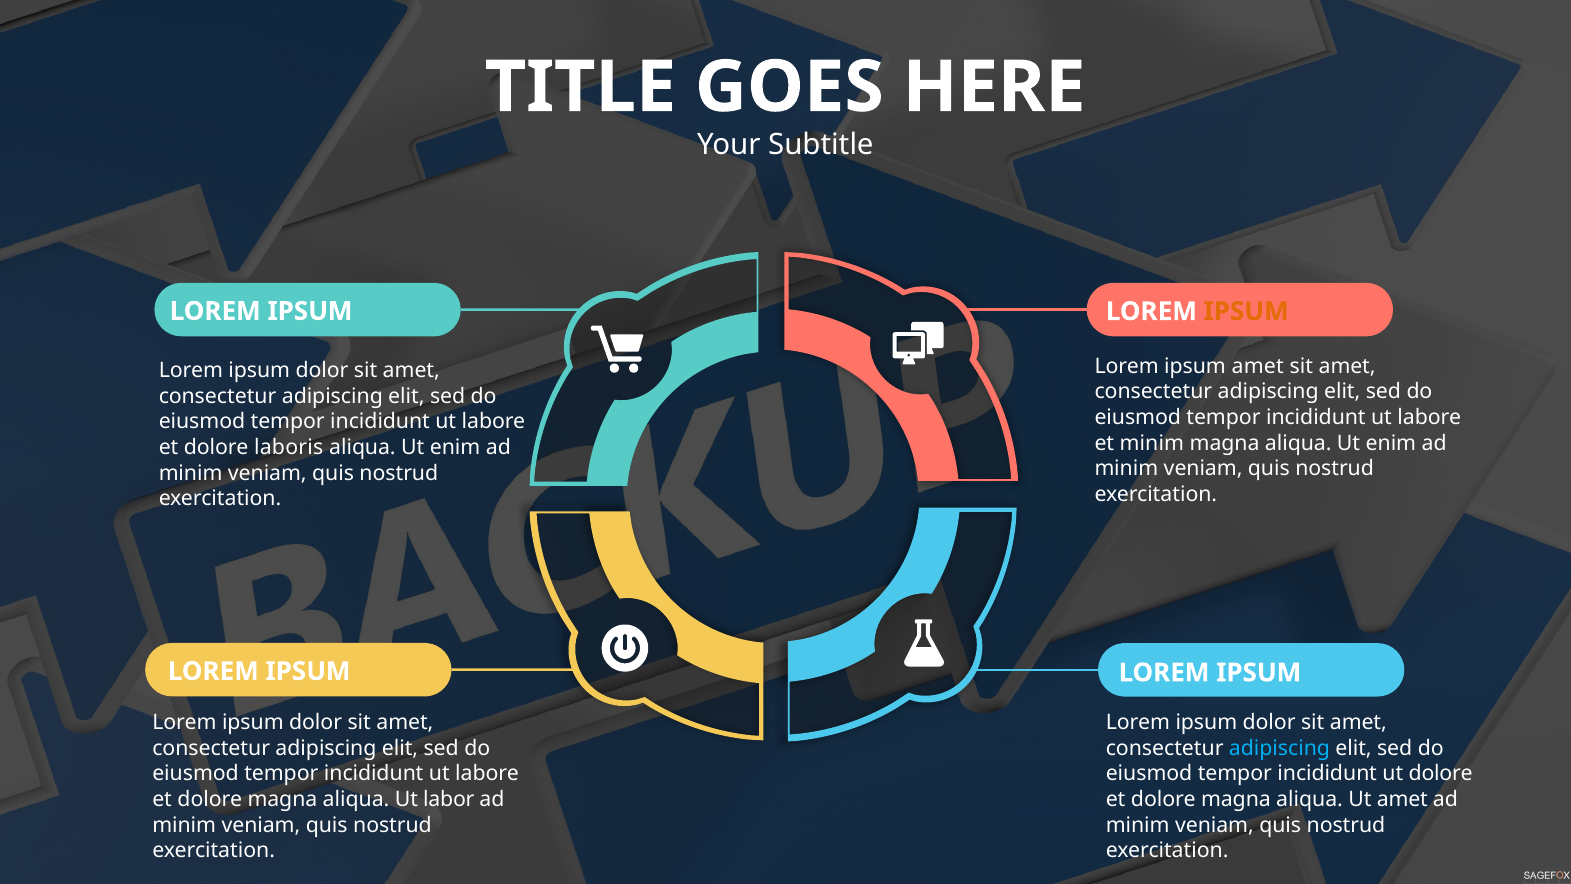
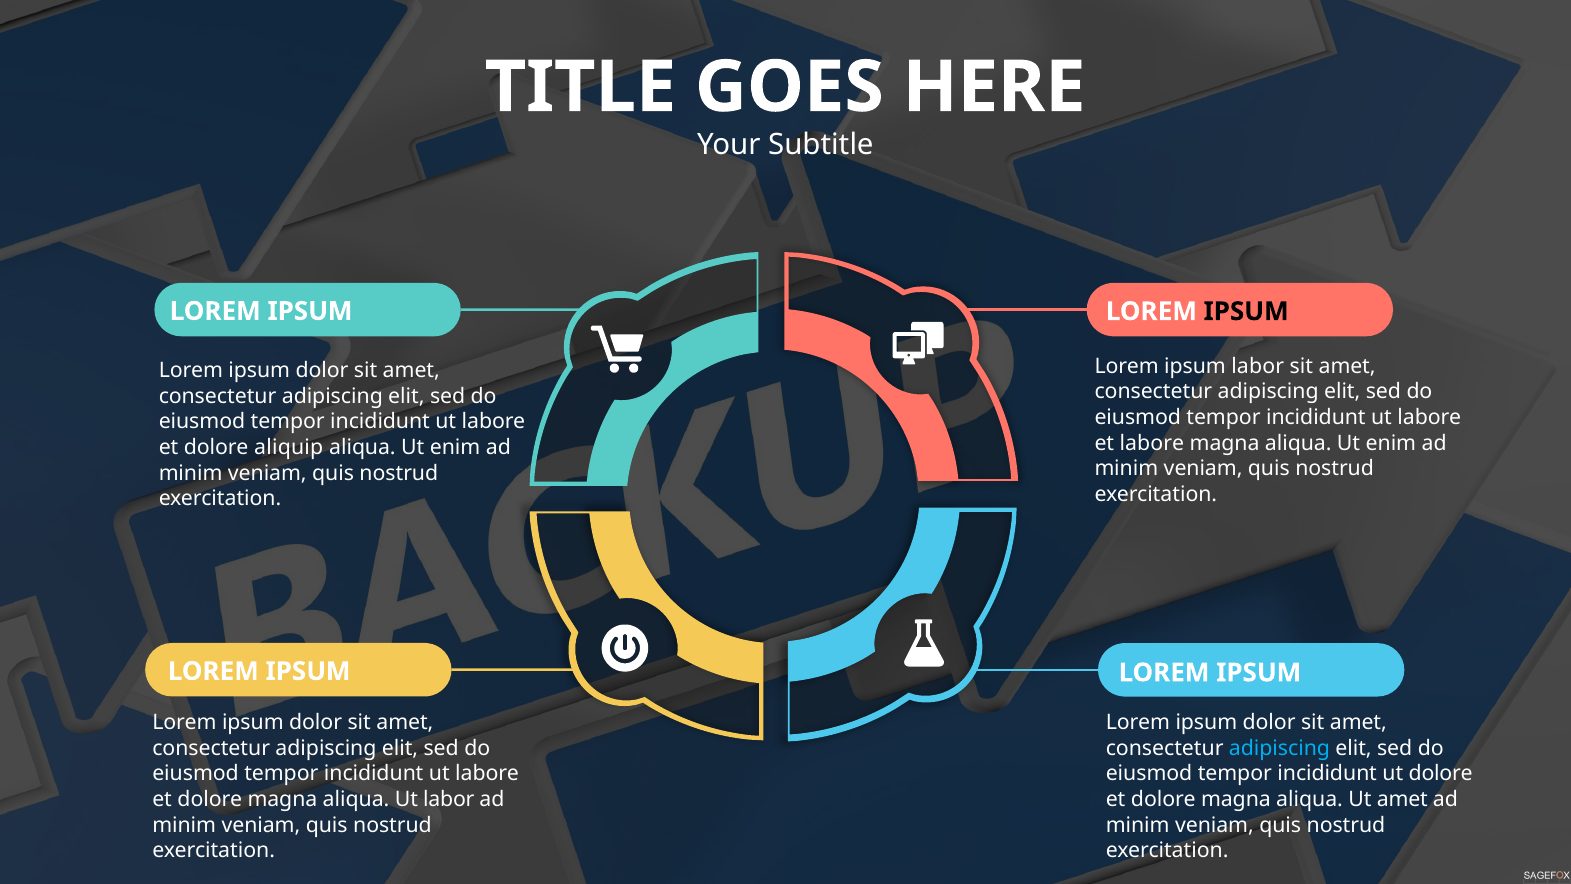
IPSUM at (1246, 311) colour: orange -> black
ipsum amet: amet -> labor
et minim: minim -> labore
laboris: laboris -> aliquip
